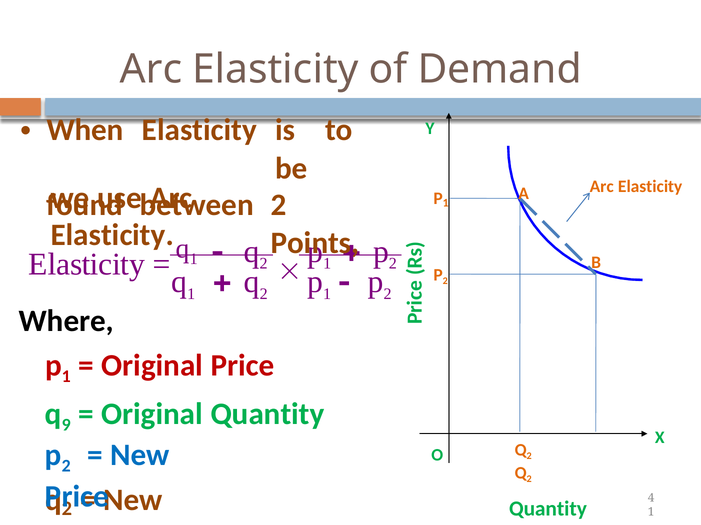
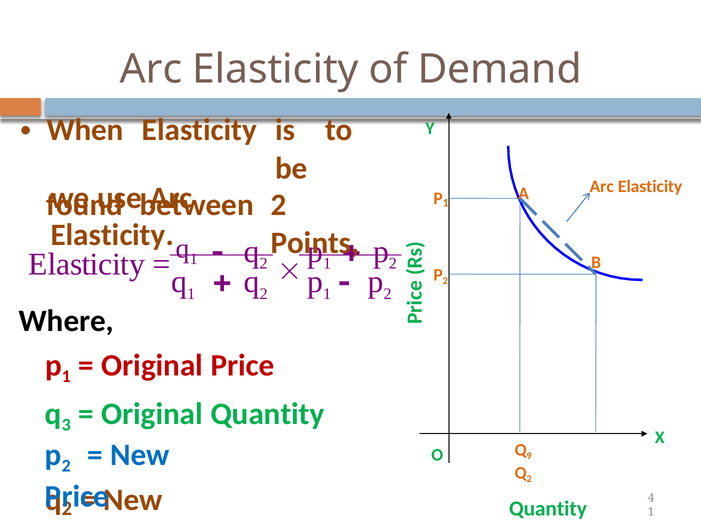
9: 9 -> 3
2 at (529, 457): 2 -> 9
